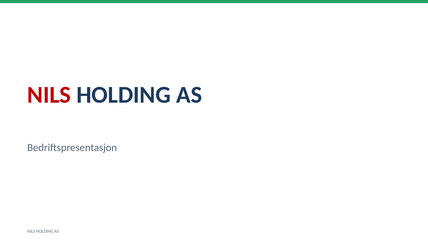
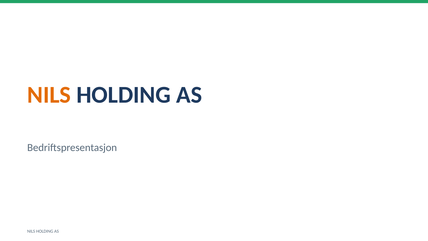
NILS at (49, 95) colour: red -> orange
